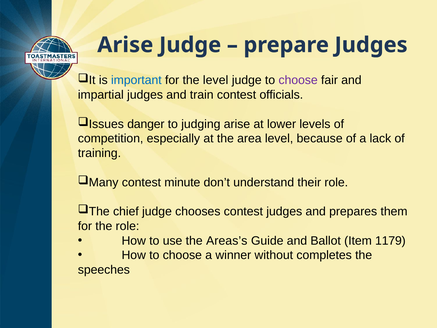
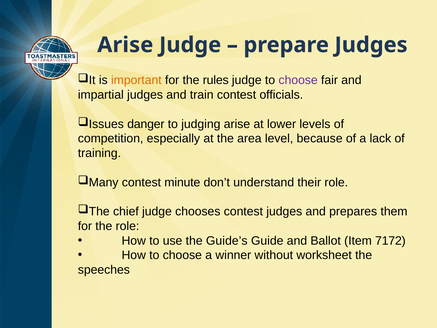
important colour: blue -> orange
the level: level -> rules
Areas’s: Areas’s -> Guide’s
1179: 1179 -> 7172
completes: completes -> worksheet
